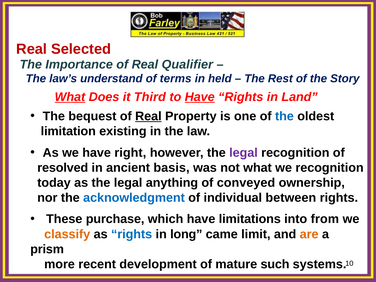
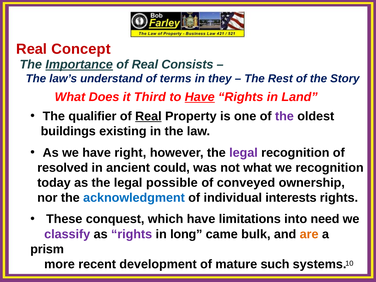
Selected: Selected -> Concept
Importance underline: none -> present
Qualifier: Qualifier -> Consists
held: held -> they
What at (70, 97) underline: present -> none
bequest: bequest -> qualifier
the at (284, 116) colour: blue -> purple
limitation: limitation -> buildings
basis: basis -> could
anything: anything -> possible
between: between -> interests
purchase: purchase -> conquest
from: from -> need
classify colour: orange -> purple
rights at (132, 234) colour: blue -> purple
limit: limit -> bulk
